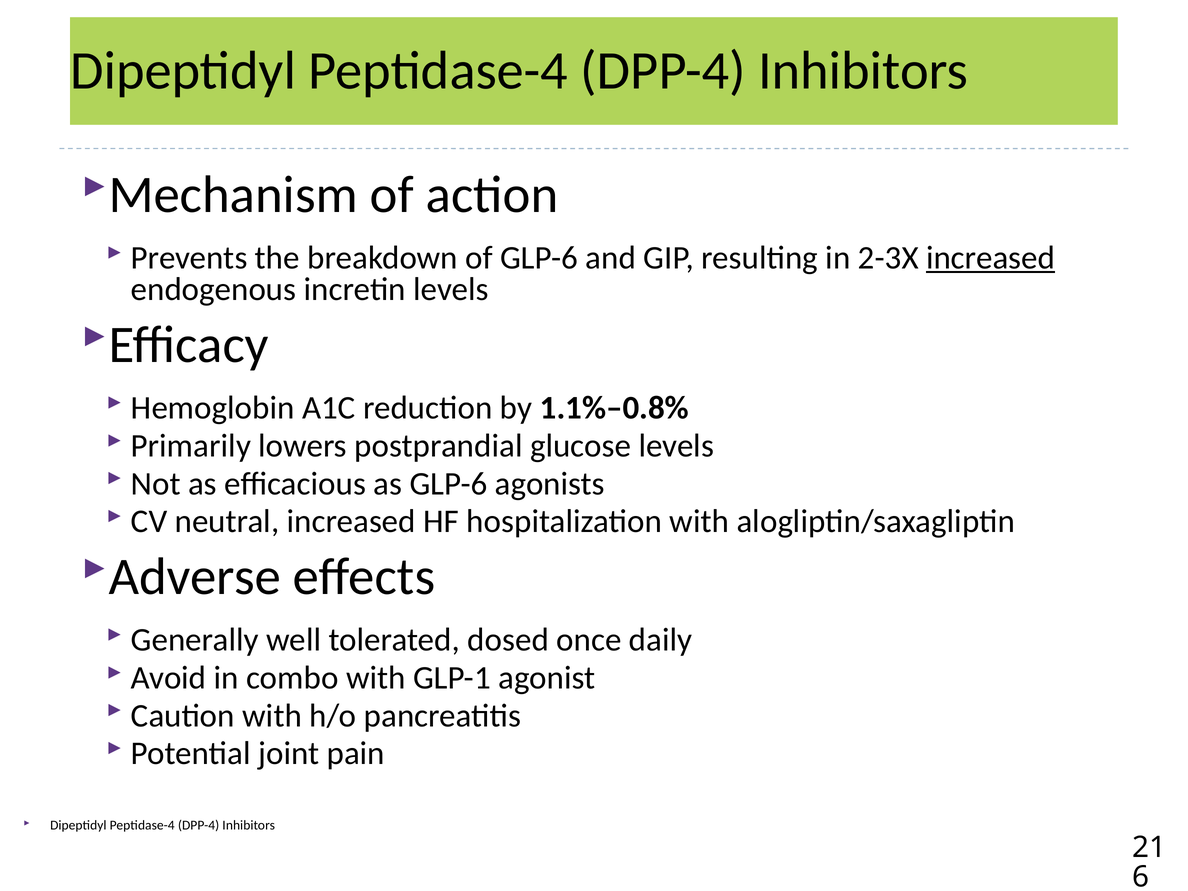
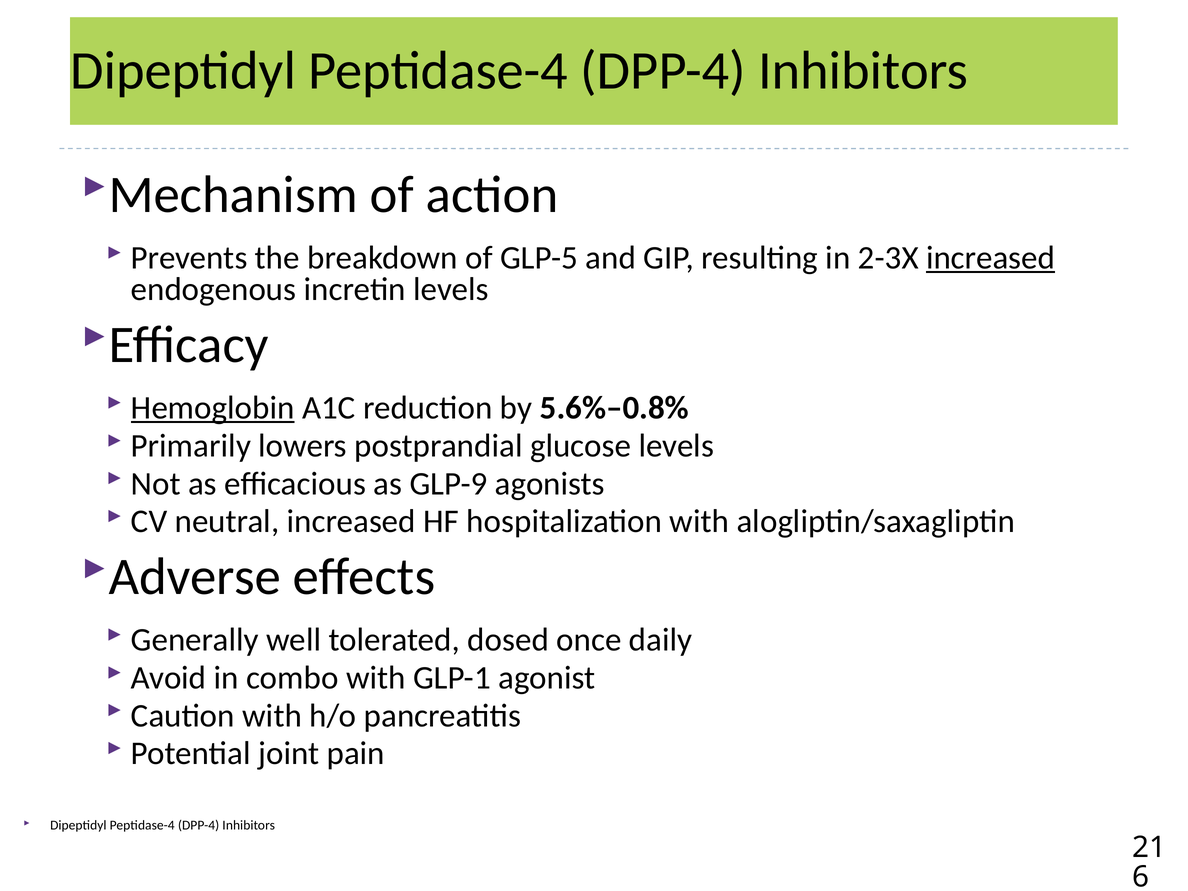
of GLP-6: GLP-6 -> GLP-5
Hemoglobin underline: none -> present
1.1%–0.8%: 1.1%–0.8% -> 5.6%–0.8%
as GLP-6: GLP-6 -> GLP-9
